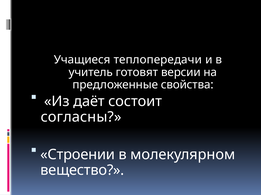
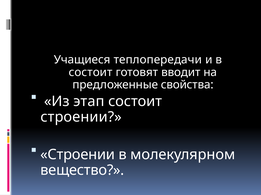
учитель at (91, 72): учитель -> состоит
версии: версии -> вводит
даёт: даёт -> этап
согласны at (81, 117): согласны -> строении
